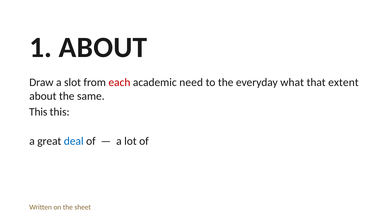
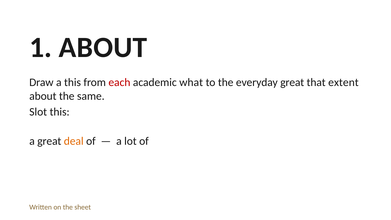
a slot: slot -> this
need: need -> what
everyday what: what -> great
This at (38, 112): This -> Slot
deal colour: blue -> orange
